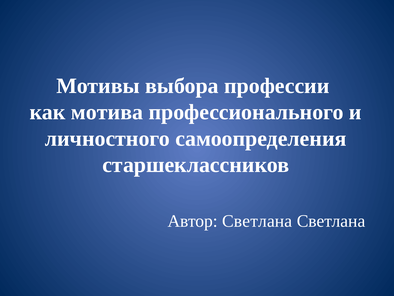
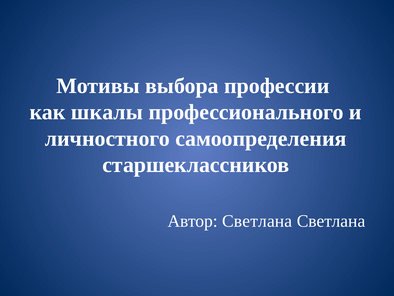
мотива: мотива -> шкалы
